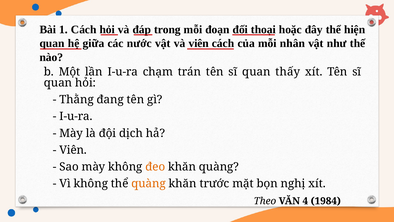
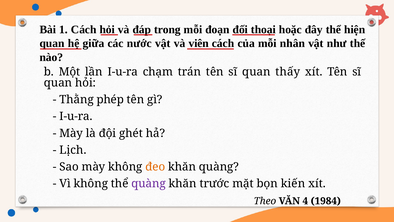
đang: đang -> phép
dịch: dịch -> ghét
Viên at (73, 150): Viên -> Lịch
quàng at (149, 183) colour: orange -> purple
nghị: nghị -> kiến
